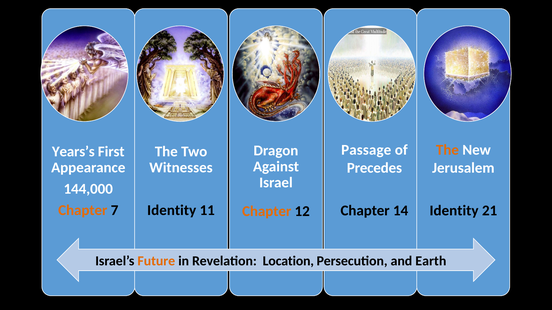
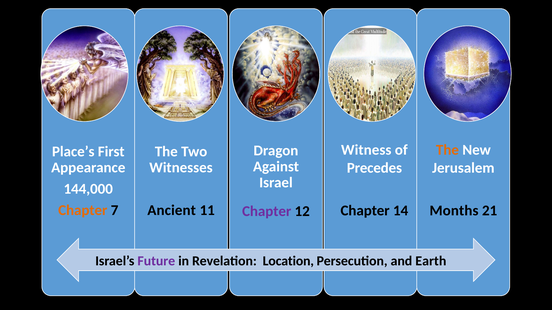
Passage: Passage -> Witness
Years’s: Years’s -> Place’s
Identity at (172, 211): Identity -> Ancient
Identity at (454, 211): Identity -> Months
Chapter at (267, 212) colour: orange -> purple
Future colour: orange -> purple
